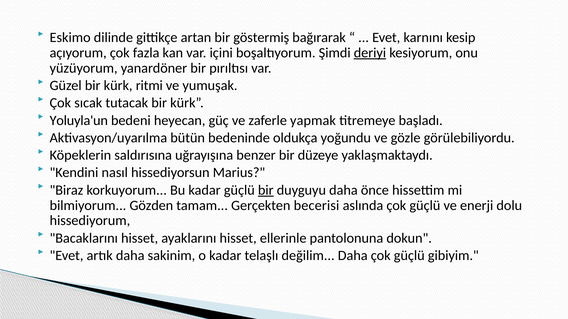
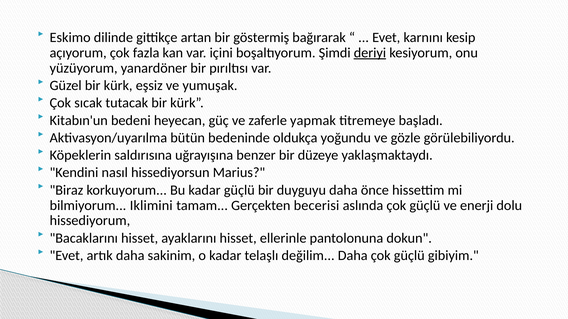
ritmi: ritmi -> eşsiz
Yoluyla'un: Yoluyla'un -> Kitabın'un
bir at (266, 190) underline: present -> none
Gözden: Gözden -> Iklimini
